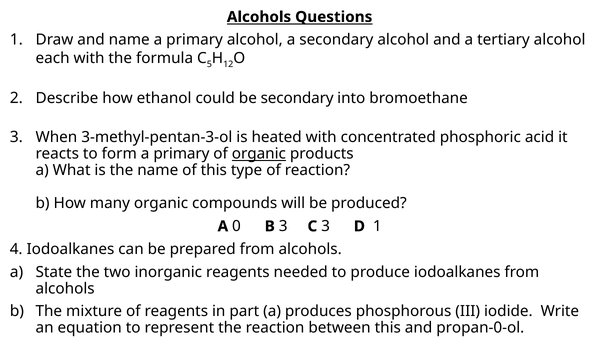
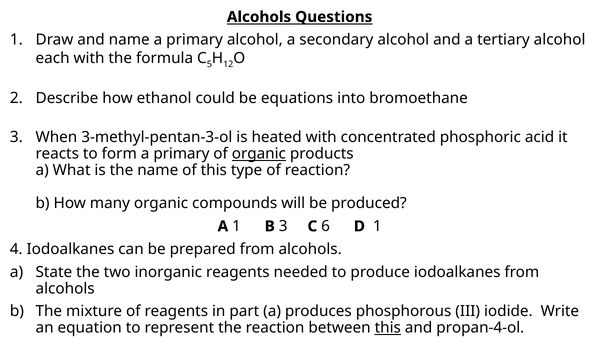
be secondary: secondary -> equations
A 0: 0 -> 1
C 3: 3 -> 6
this at (388, 328) underline: none -> present
propan-0-ol: propan-0-ol -> propan-4-ol
